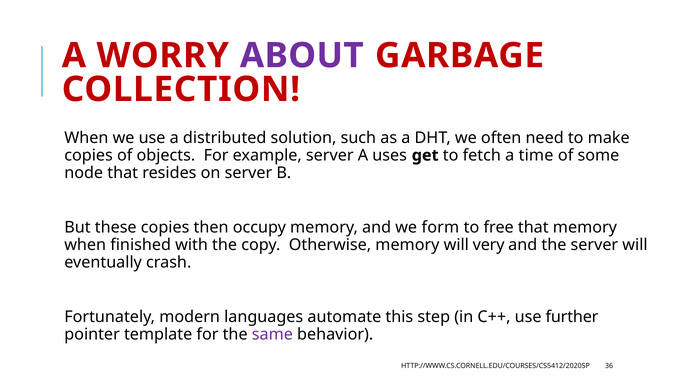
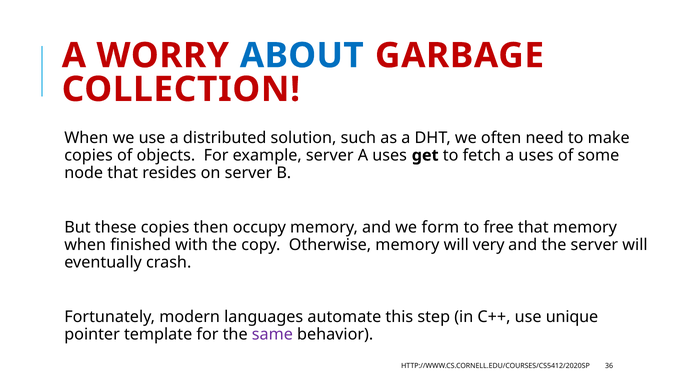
ABOUT colour: purple -> blue
fetch a time: time -> uses
further: further -> unique
